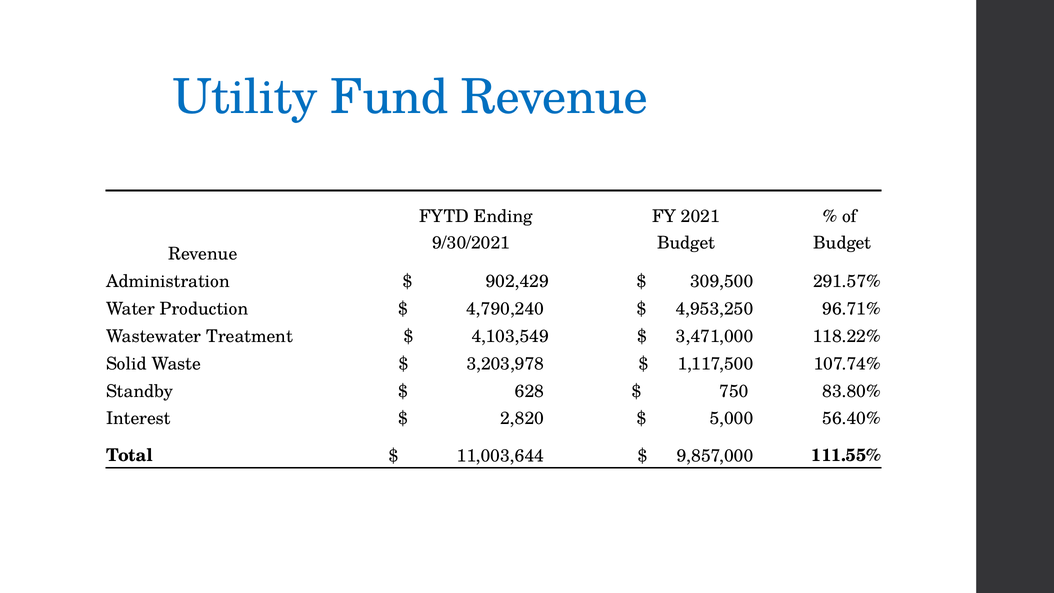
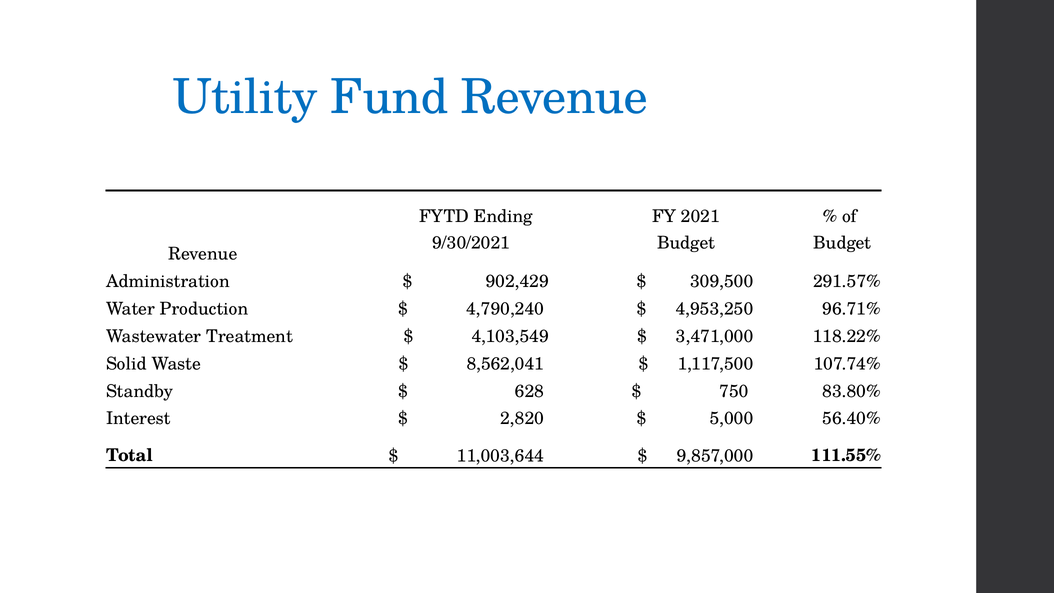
3,203,978: 3,203,978 -> 8,562,041
